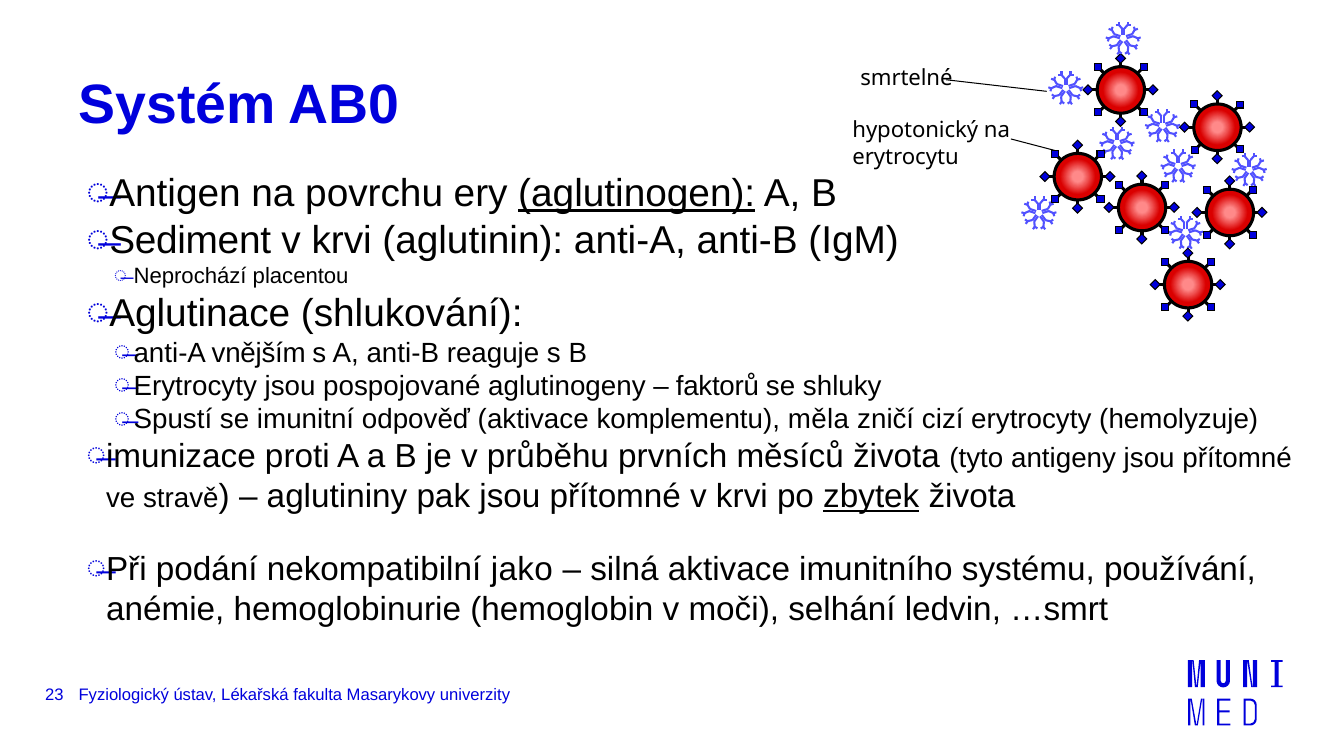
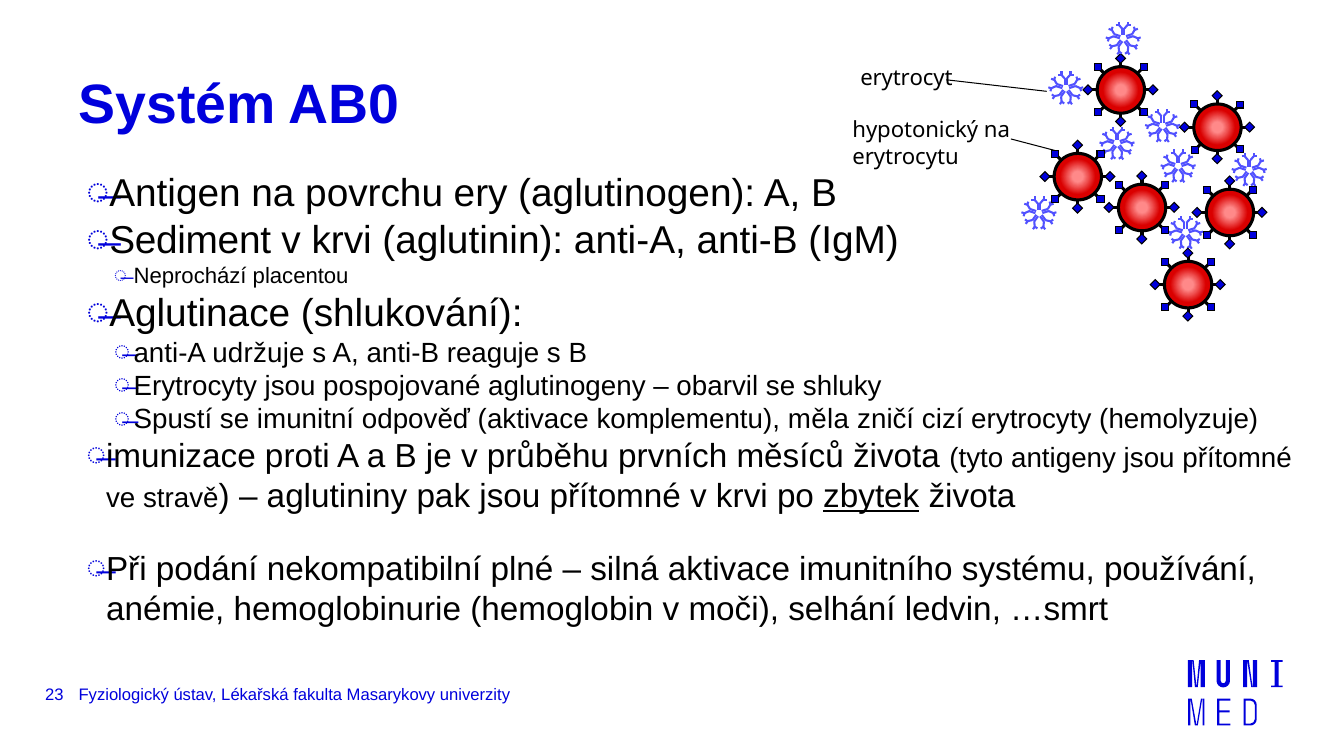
smrtelné: smrtelné -> erytrocyt
aglutinogen underline: present -> none
vnějším: vnějším -> udržuje
faktorů: faktorů -> obarvil
jako: jako -> plné
